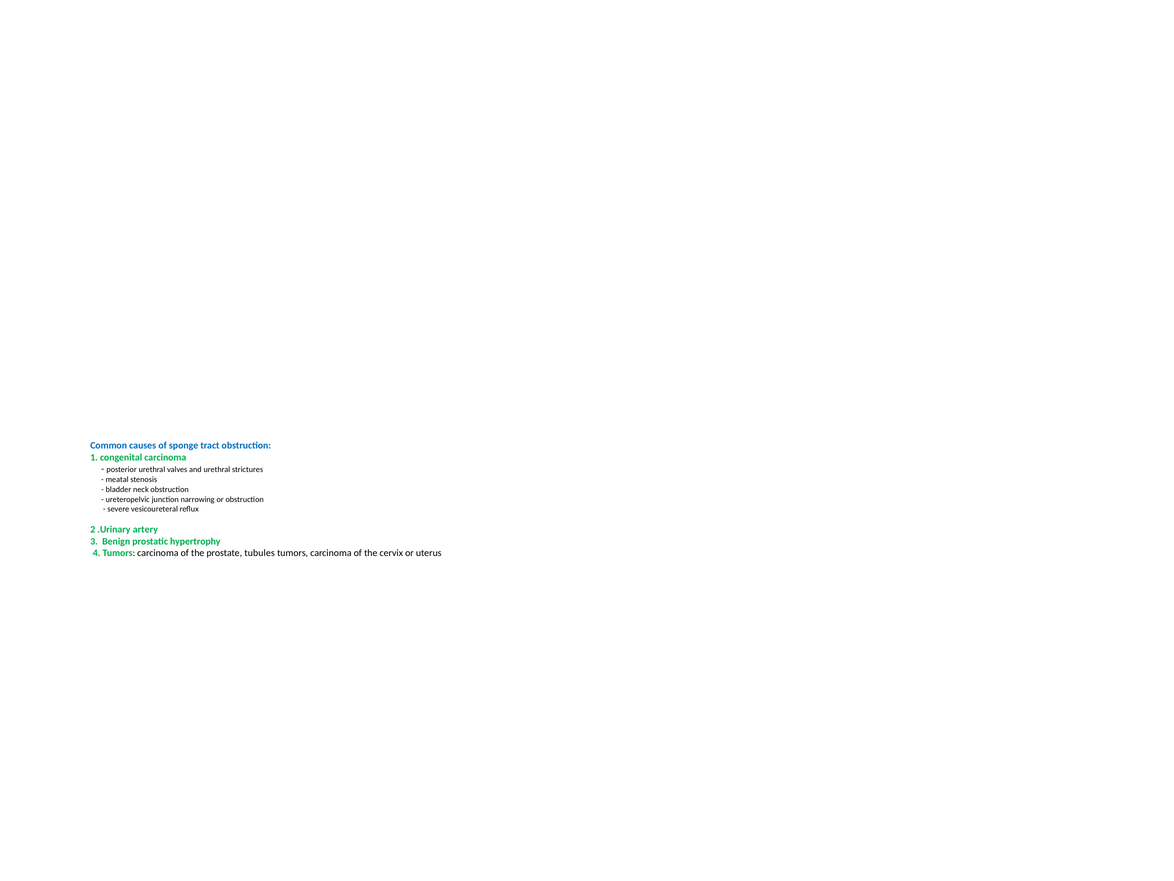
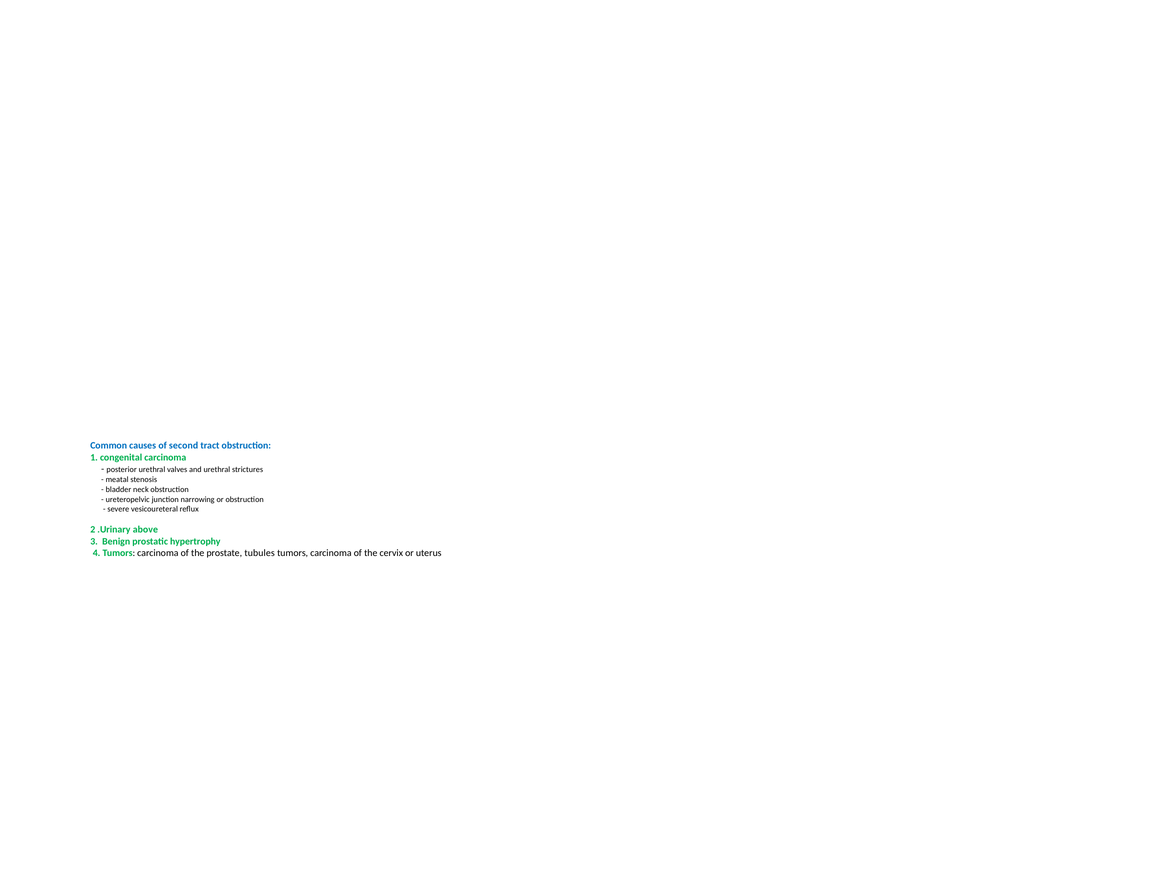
sponge: sponge -> second
artery: artery -> above
